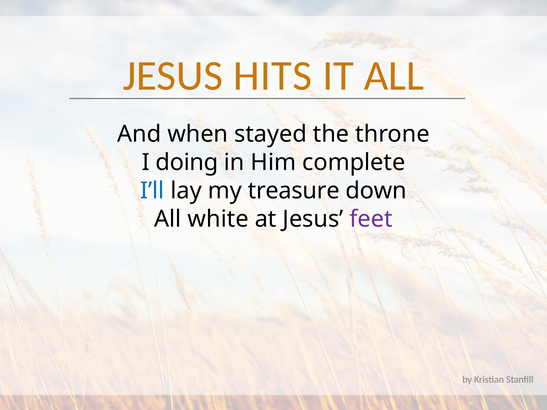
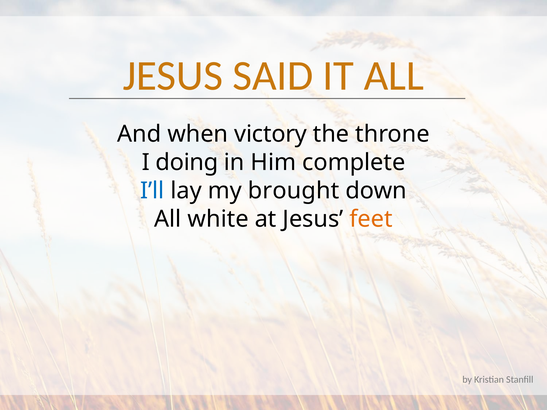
HITS: HITS -> SAID
stayed: stayed -> victory
treasure: treasure -> brought
feet colour: purple -> orange
